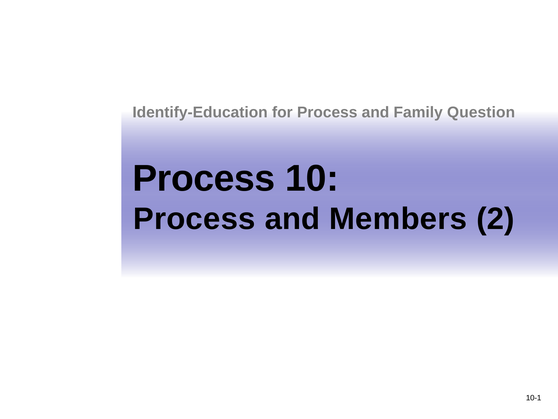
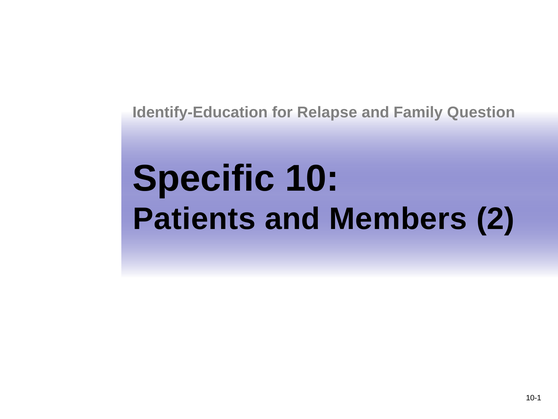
for Process: Process -> Relapse
Process at (204, 178): Process -> Specific
Process at (194, 219): Process -> Patients
